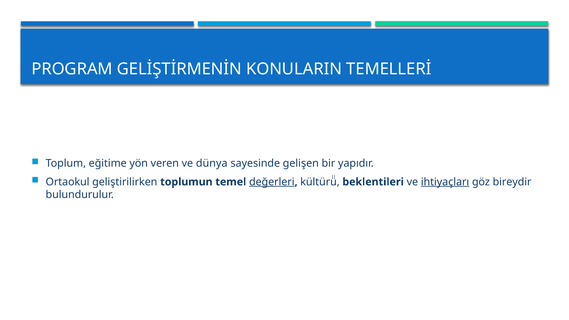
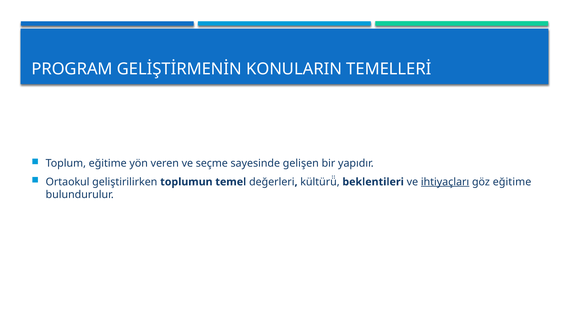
dünya: dünya -> seçme
değerleri underline: present -> none
göz bireydir: bireydir -> eğitime
